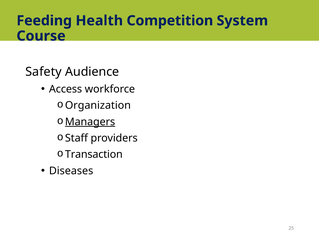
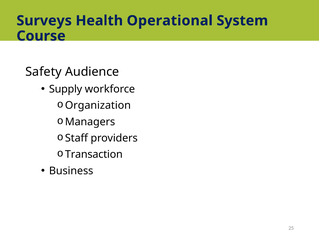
Feeding: Feeding -> Surveys
Competition: Competition -> Operational
Access: Access -> Supply
Managers underline: present -> none
Diseases: Diseases -> Business
